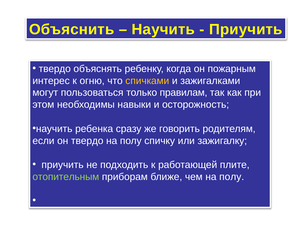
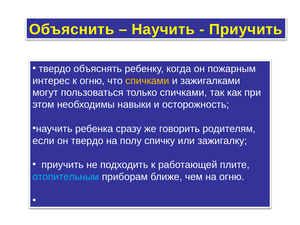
только правилам: правилам -> спичками
отопительным colour: light green -> light blue
чем на полу: полу -> огню
